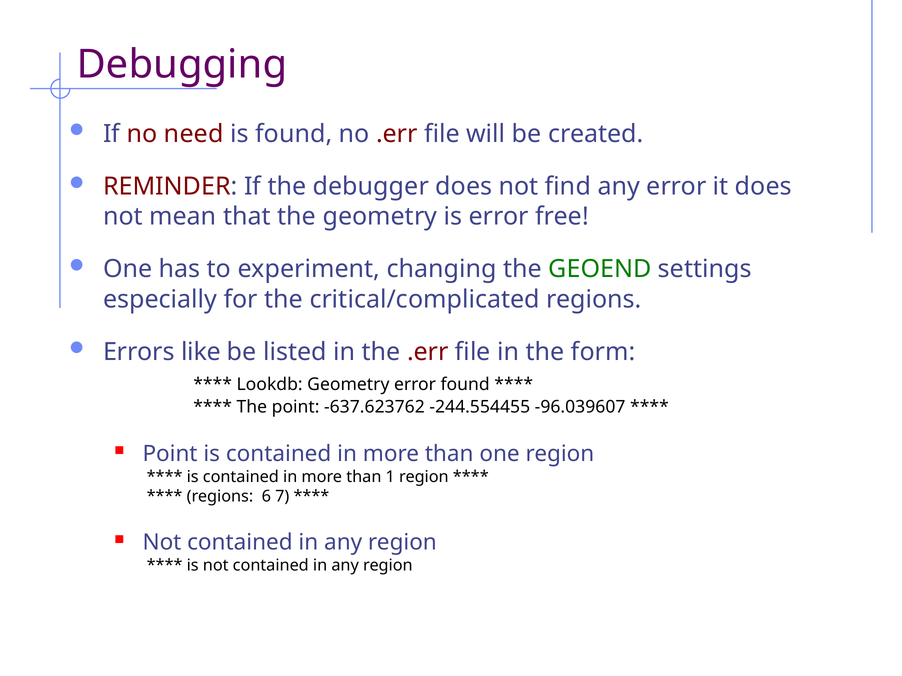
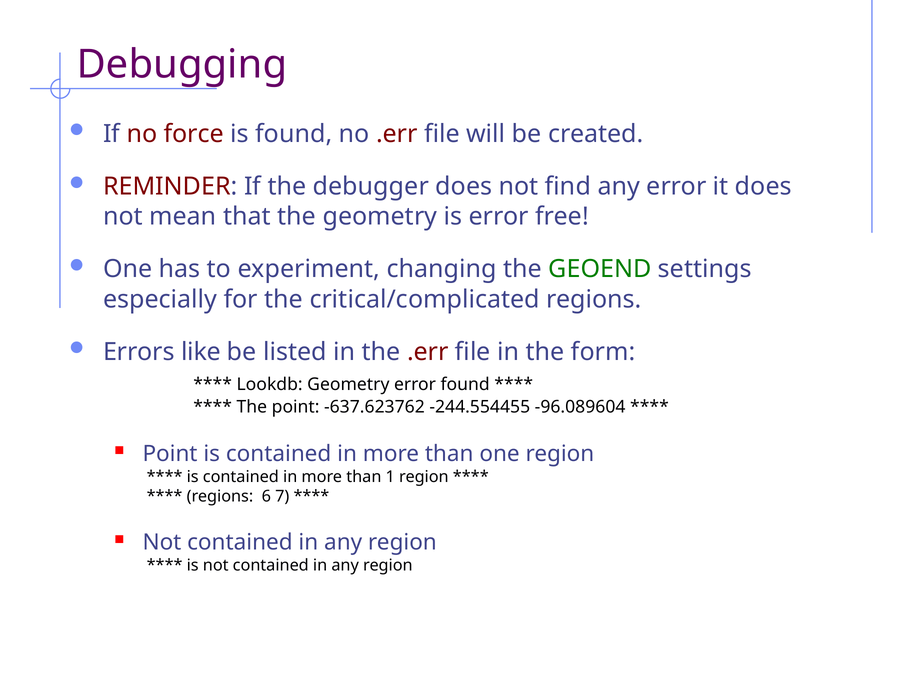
need: need -> force
-96.039607: -96.039607 -> -96.089604
